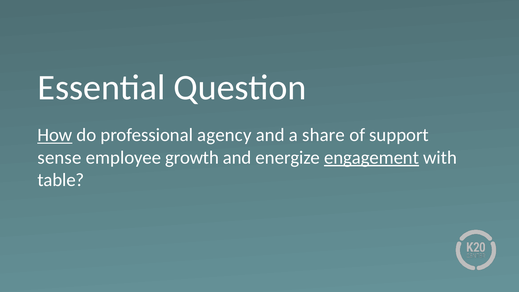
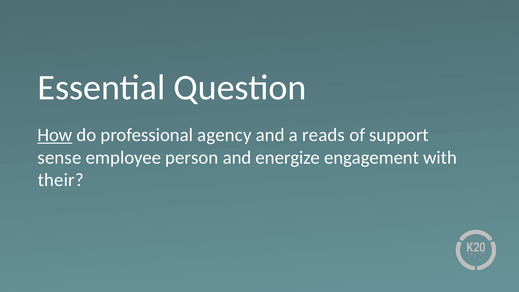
share: share -> reads
growth: growth -> person
engagement underline: present -> none
table: table -> their
